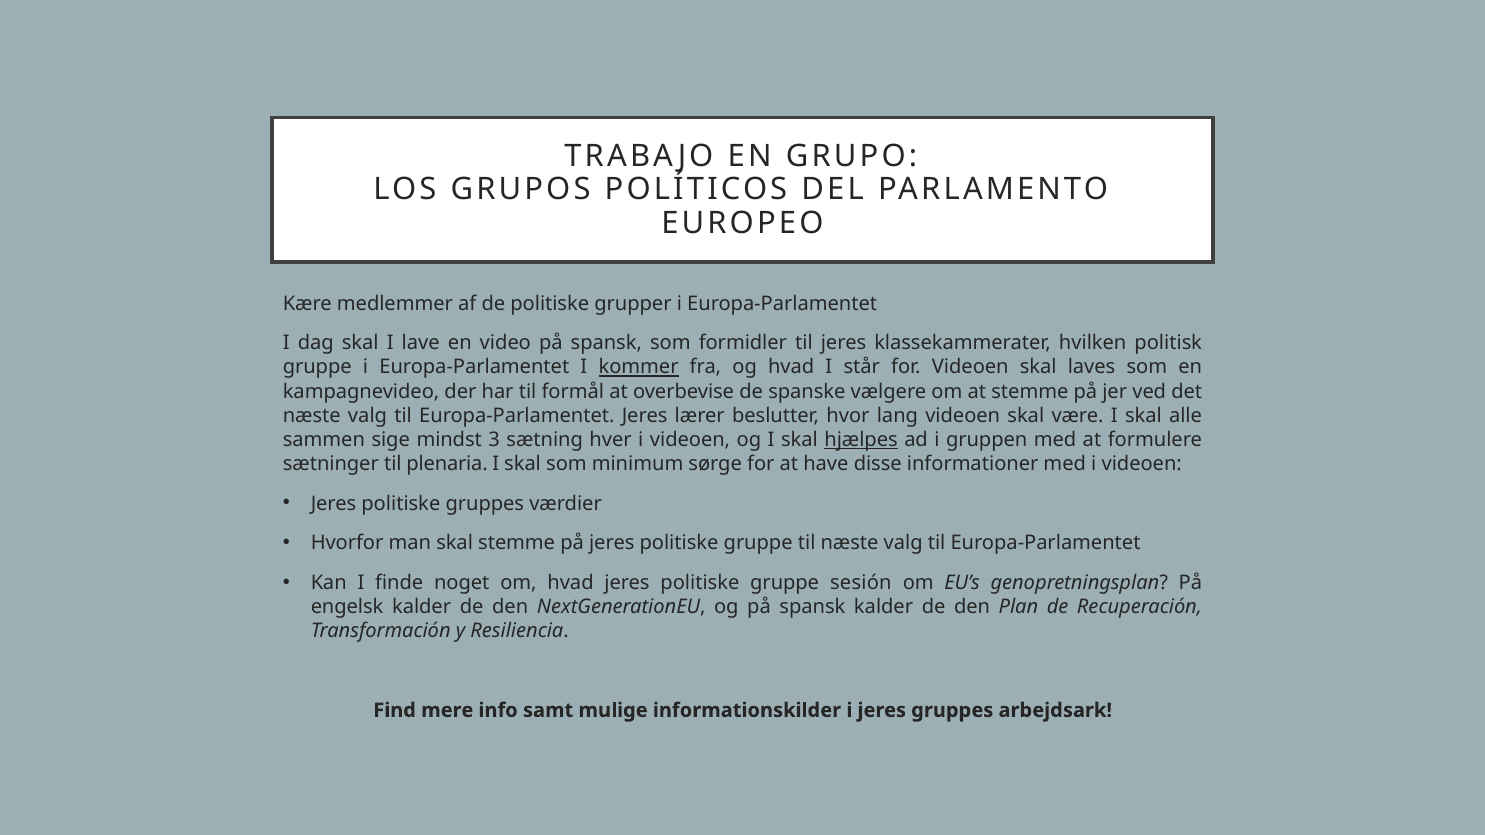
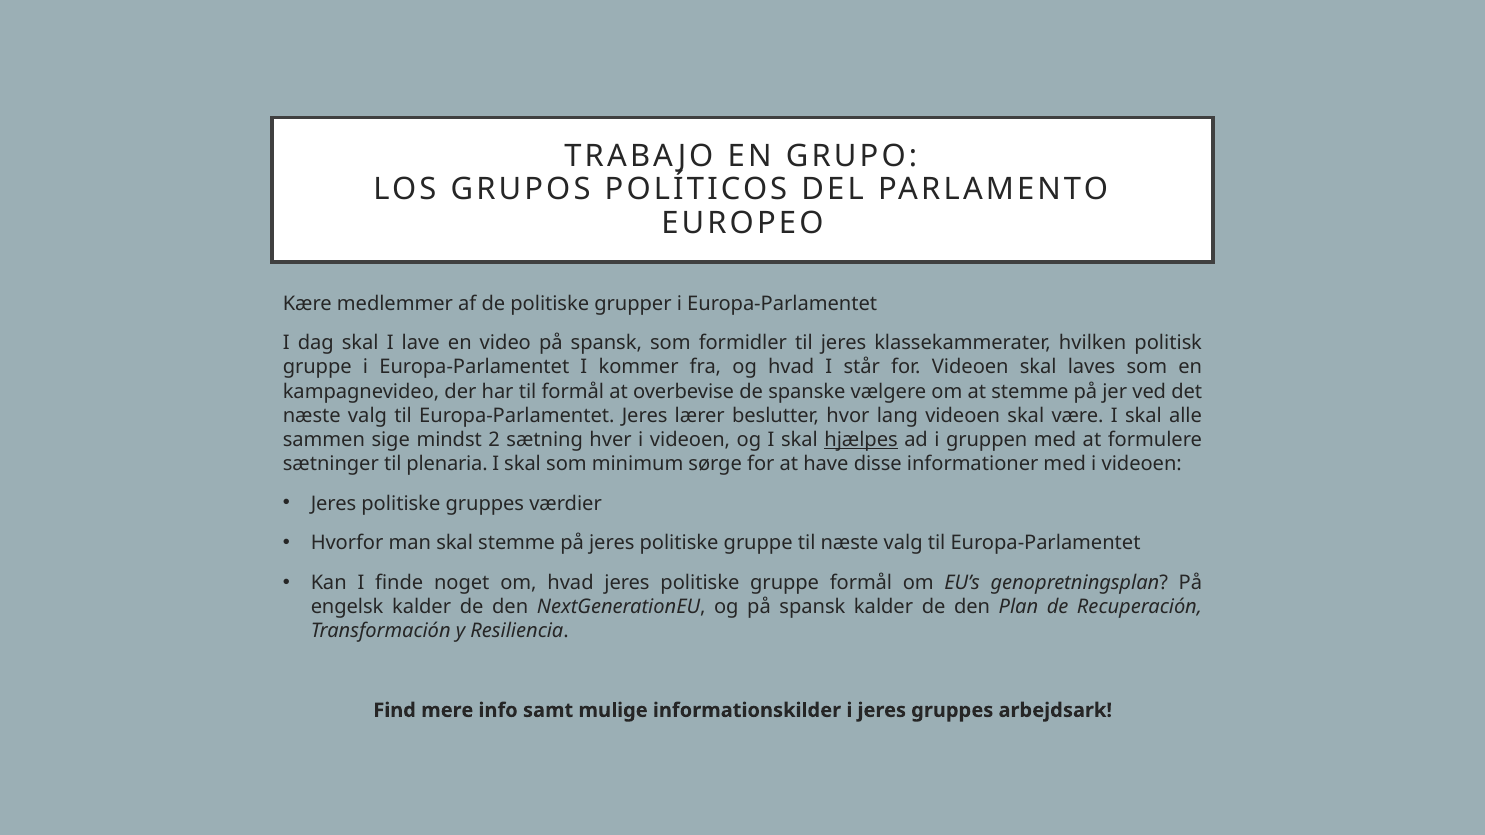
kommer underline: present -> none
3: 3 -> 2
gruppe sesión: sesión -> formål
